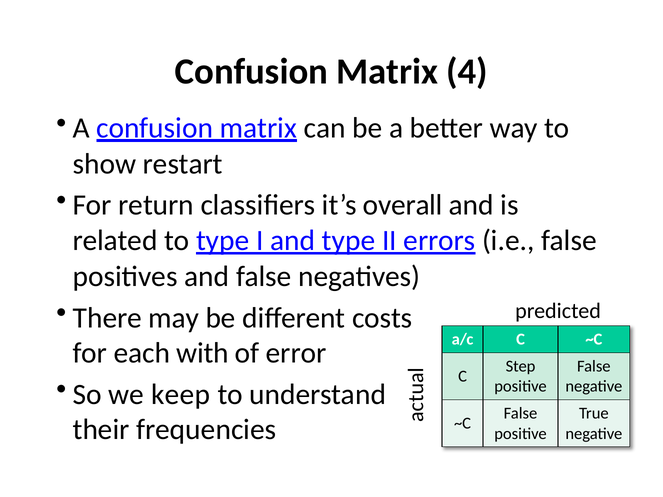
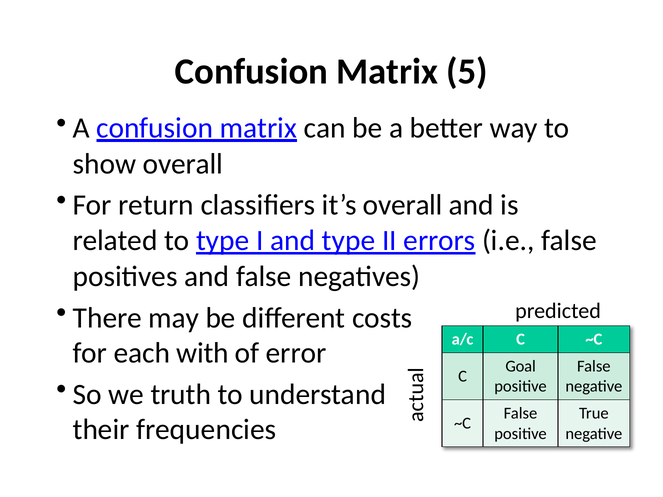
4: 4 -> 5
show restart: restart -> overall
Step: Step -> Goal
keep: keep -> truth
